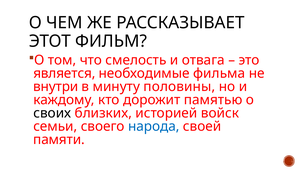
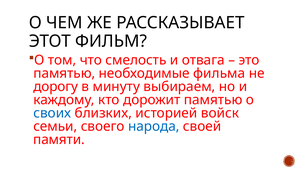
является at (64, 73): является -> памятью
внутри: внутри -> дорогу
половины: половины -> выбираем
своих colour: black -> blue
